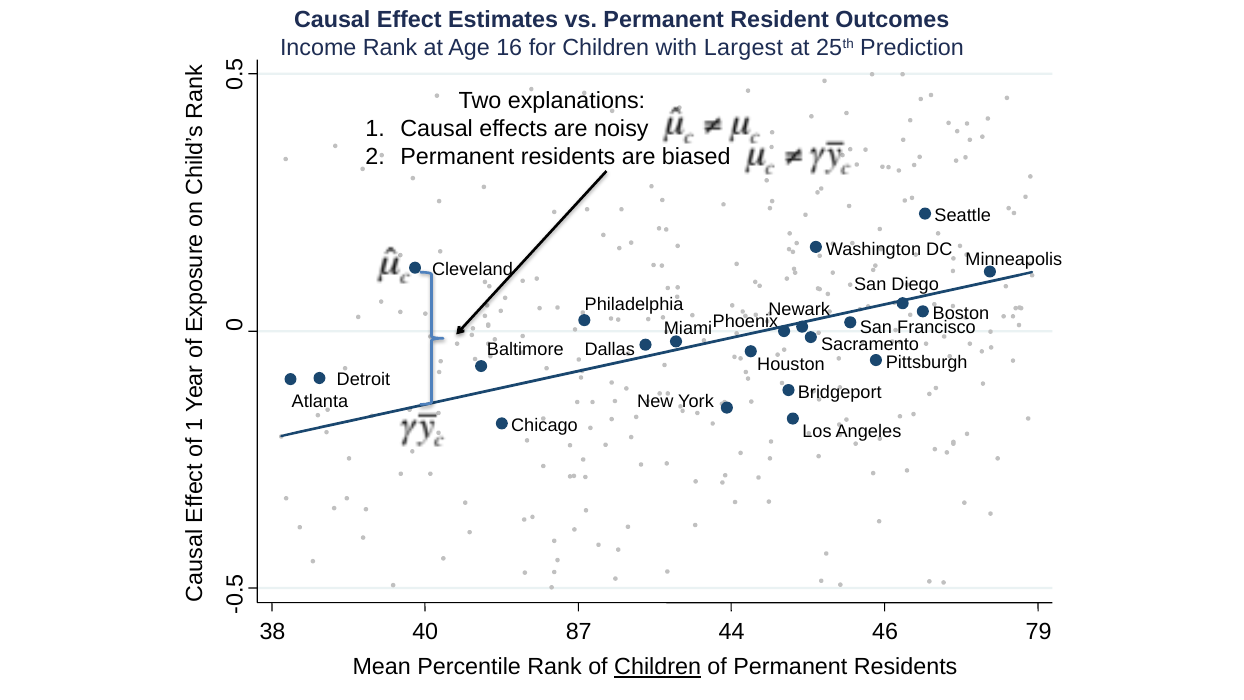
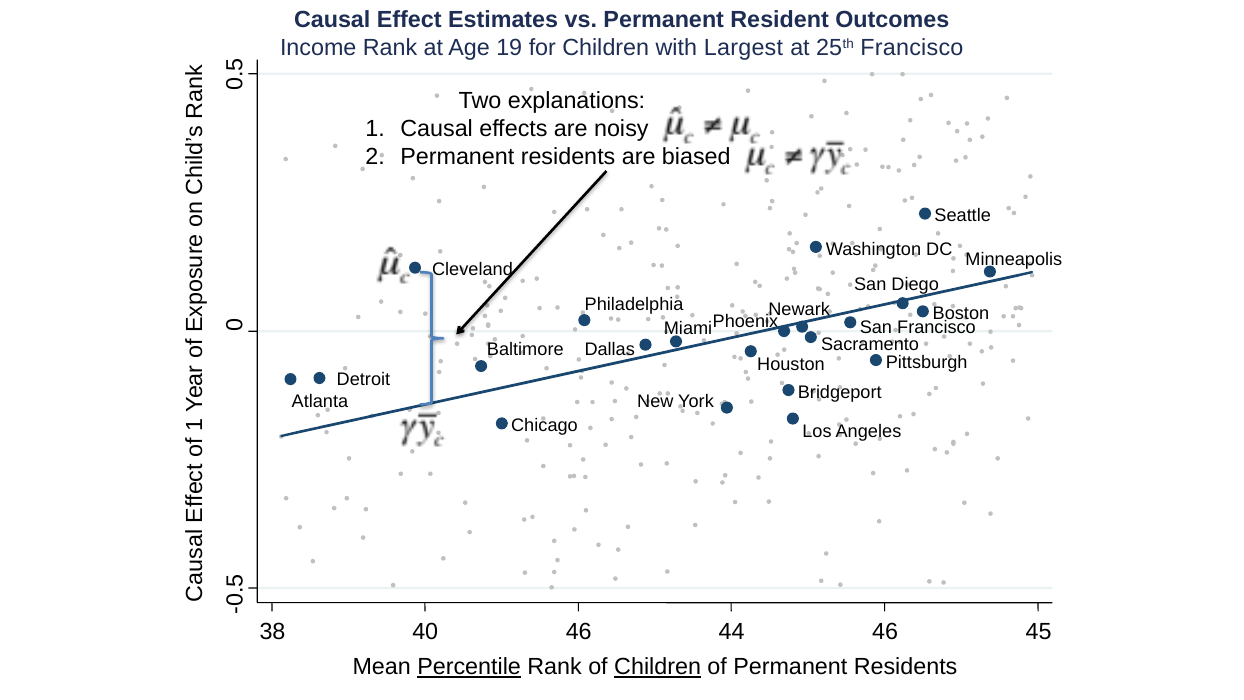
16: 16 -> 19
25th Prediction: Prediction -> Francisco
40 87: 87 -> 46
79: 79 -> 45
Percentile underline: none -> present
